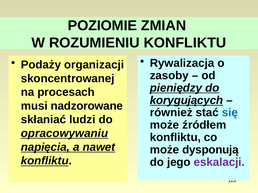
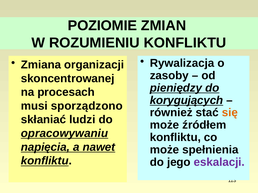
Podaży: Podaży -> Zmiana
nadzorowane: nadzorowane -> sporządzono
się colour: blue -> orange
dysponują: dysponują -> spełnienia
